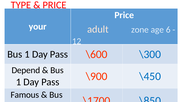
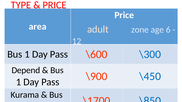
your: your -> area
Famous: Famous -> Kurama
